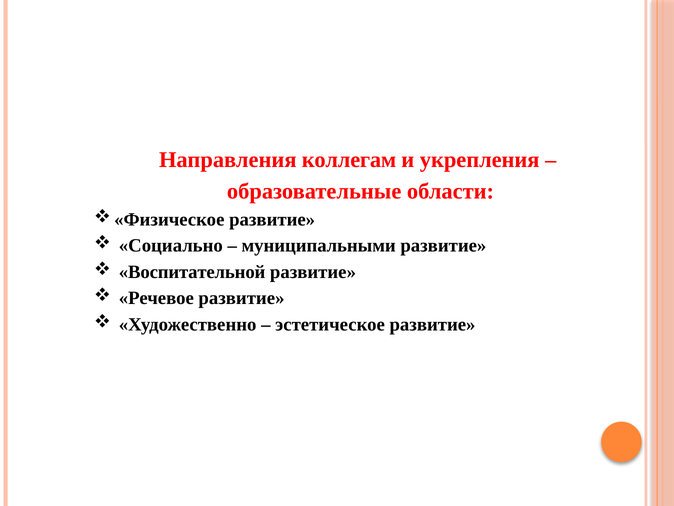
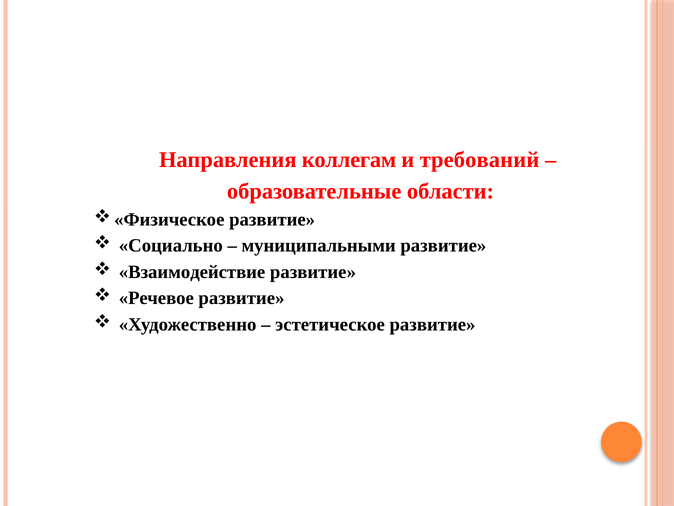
укрепления: укрепления -> требований
Воспитательной: Воспитательной -> Взаимодействие
